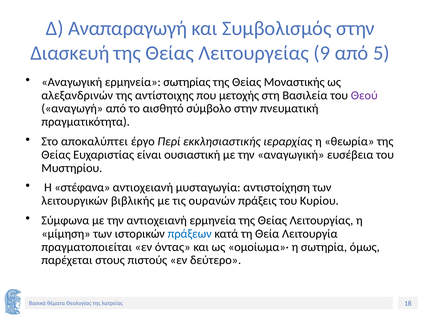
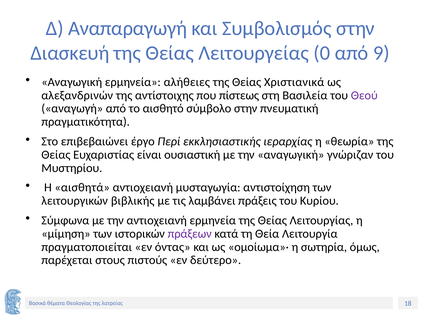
9: 9 -> 0
5: 5 -> 9
σωτηρίας: σωτηρίας -> αλήθειες
Μοναστικής: Μοναστικής -> Χριστιανικά
μετοχής: μετοχής -> πίστεως
αποκαλύπτει: αποκαλύπτει -> επιβεβαιώνει
ευσέβεια: ευσέβεια -> γνώριζαν
στέφανα: στέφανα -> αισθητά
ουρανών: ουρανών -> λαμβάνει
πράξεων colour: blue -> purple
